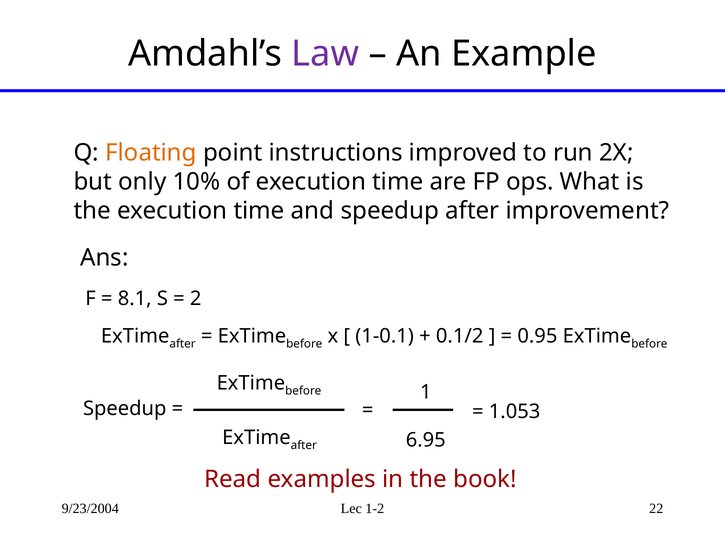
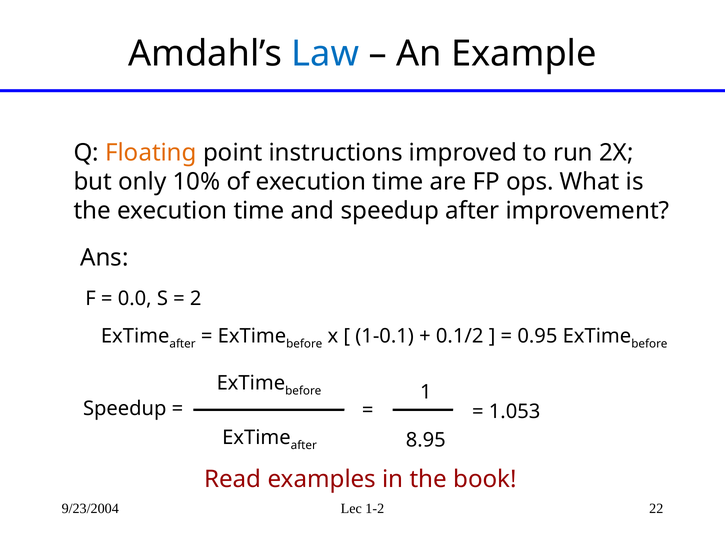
Law colour: purple -> blue
8.1: 8.1 -> 0.0
6.95: 6.95 -> 8.95
